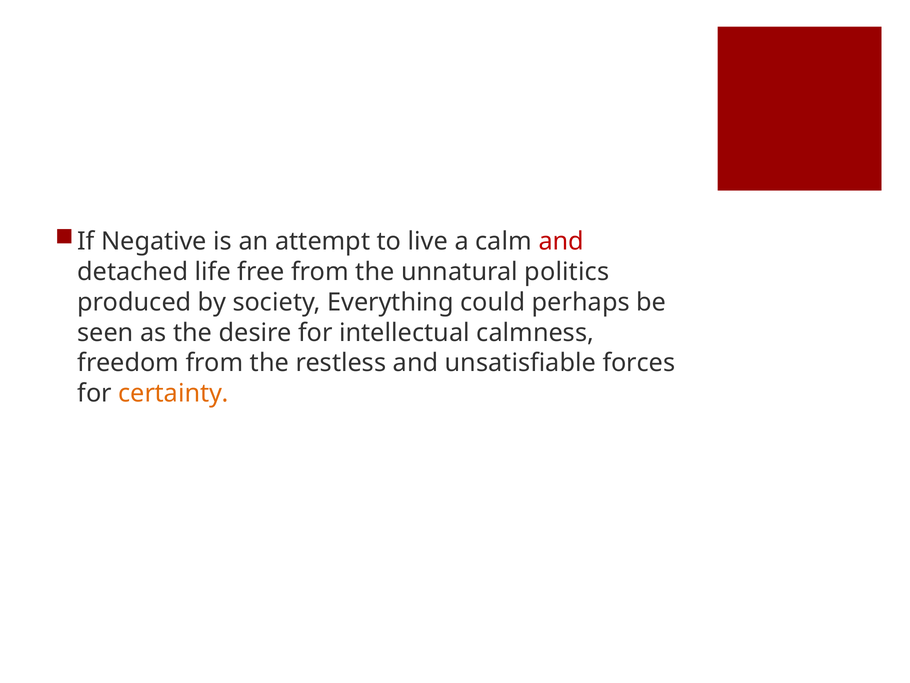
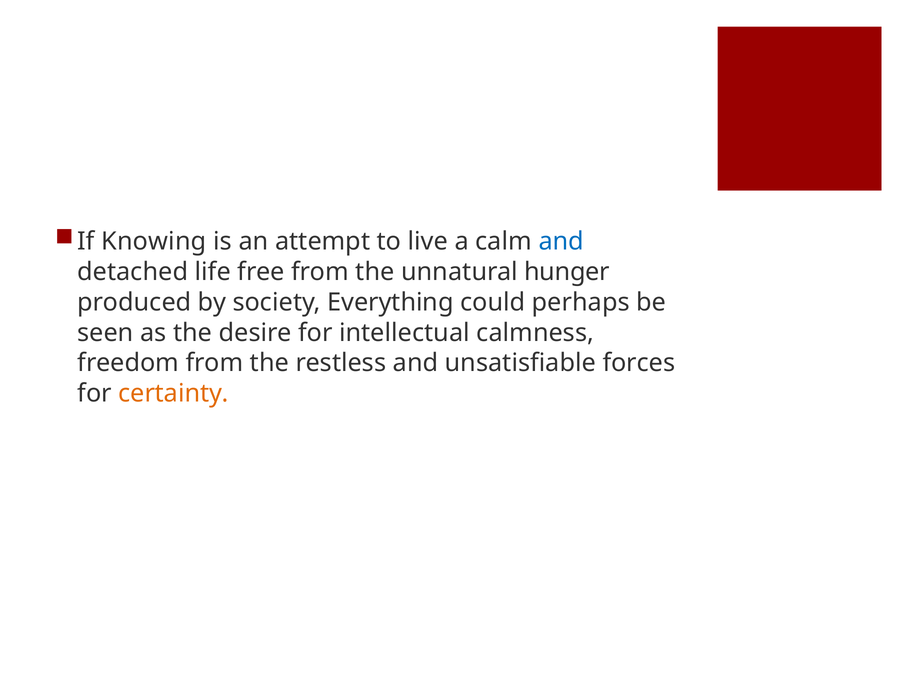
Negative: Negative -> Knowing
and at (561, 241) colour: red -> blue
politics: politics -> hunger
